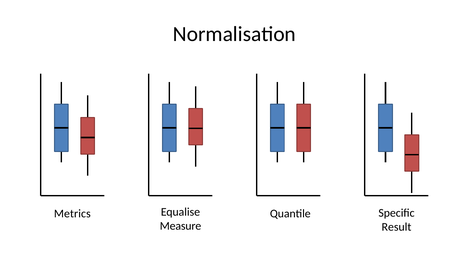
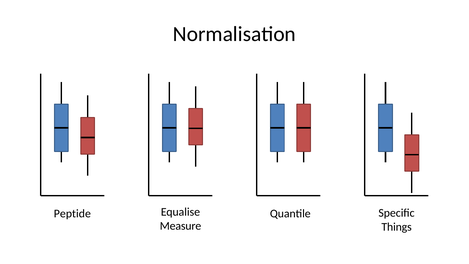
Metrics: Metrics -> Peptide
Result: Result -> Things
